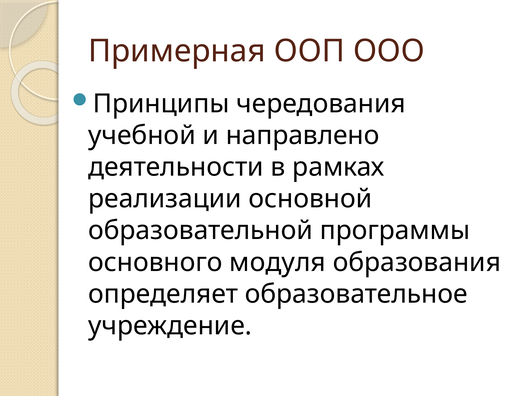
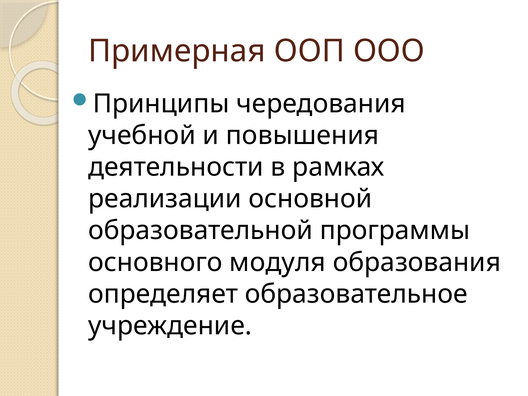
направлено: направлено -> повышения
